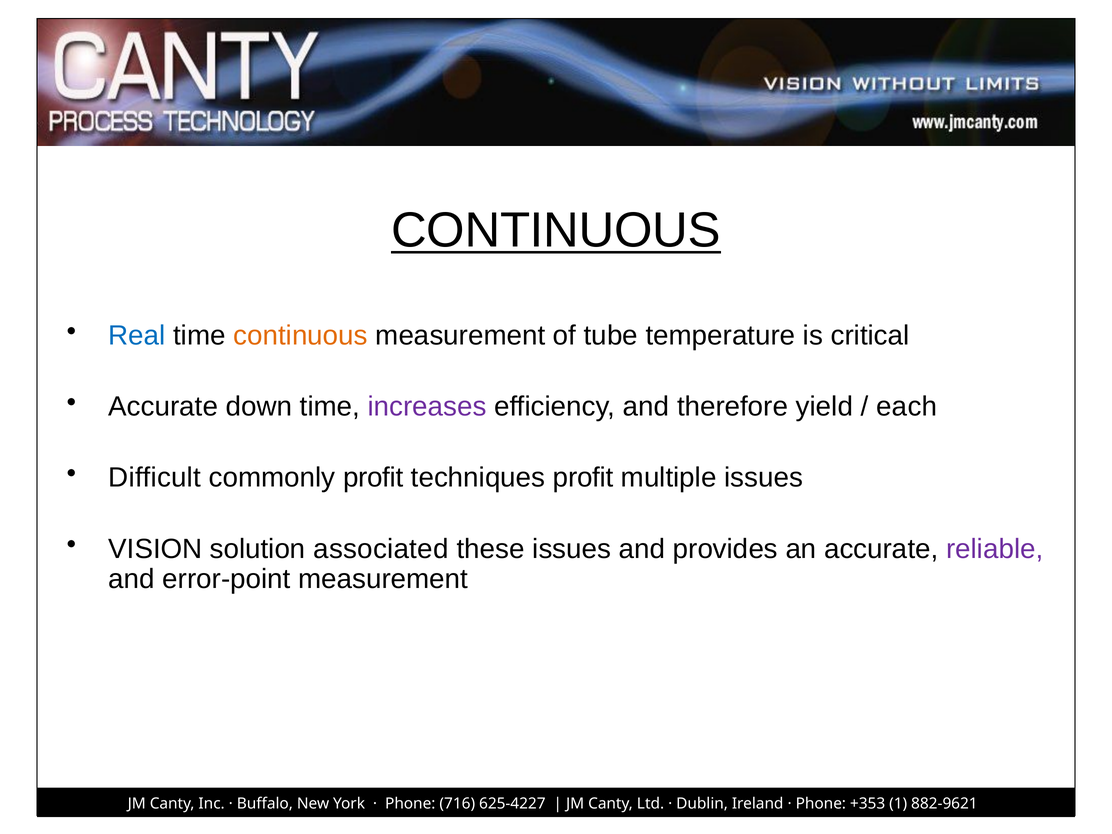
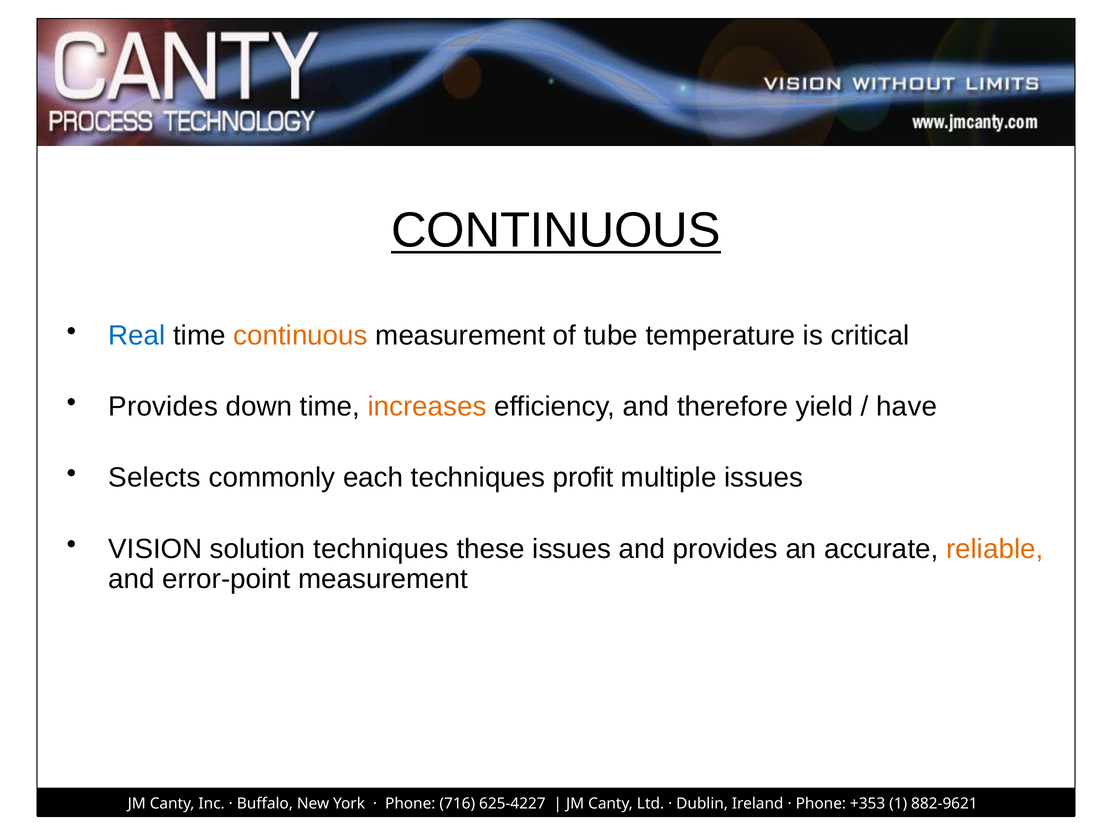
Accurate at (163, 407): Accurate -> Provides
increases colour: purple -> orange
each: each -> have
Difficult: Difficult -> Selects
commonly profit: profit -> each
solution associated: associated -> techniques
reliable colour: purple -> orange
